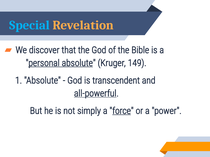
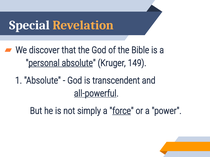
Special colour: light blue -> white
